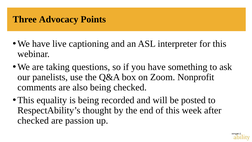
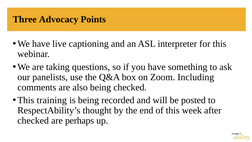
Nonprofit: Nonprofit -> Including
equality: equality -> training
passion: passion -> perhaps
